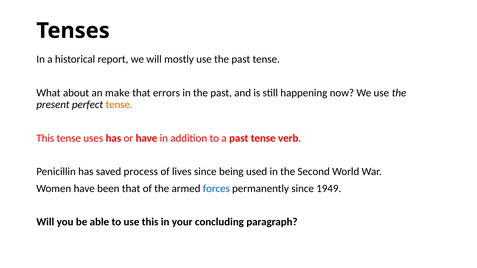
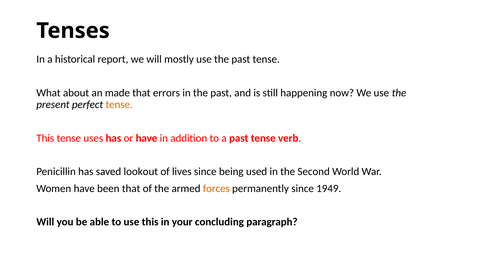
make: make -> made
process: process -> lookout
forces colour: blue -> orange
